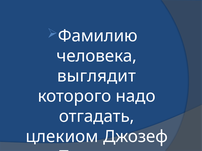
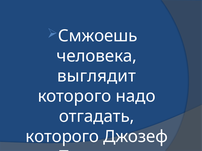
Фамилию: Фамилию -> Смжоешь
цлекиом at (62, 137): цлекиом -> которого
